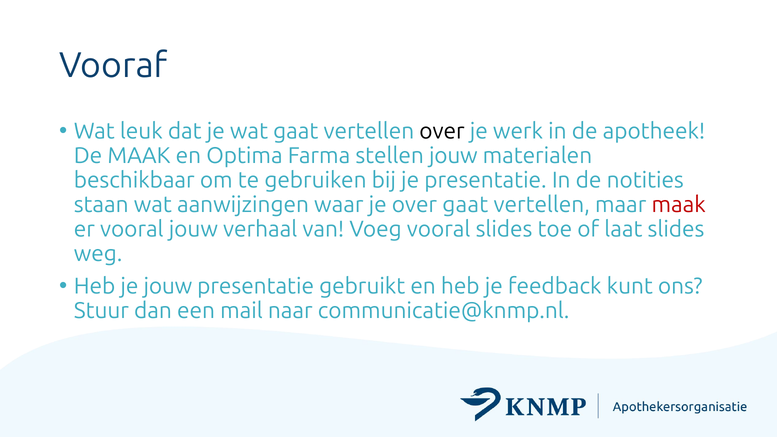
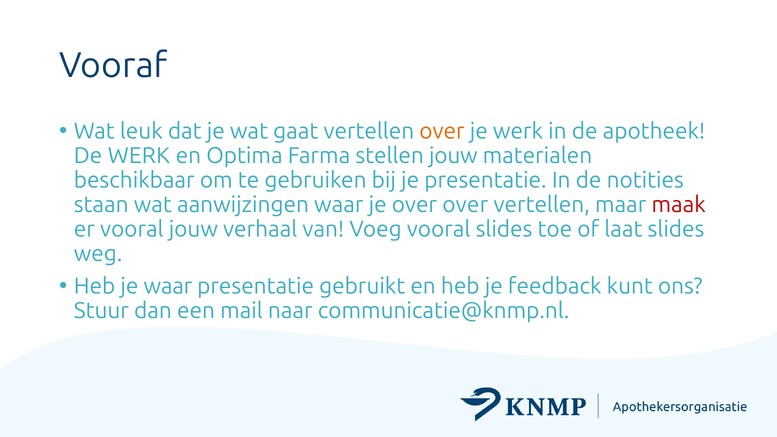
over at (442, 131) colour: black -> orange
De MAAK: MAAK -> WERK
over gaat: gaat -> over
je jouw: jouw -> waar
